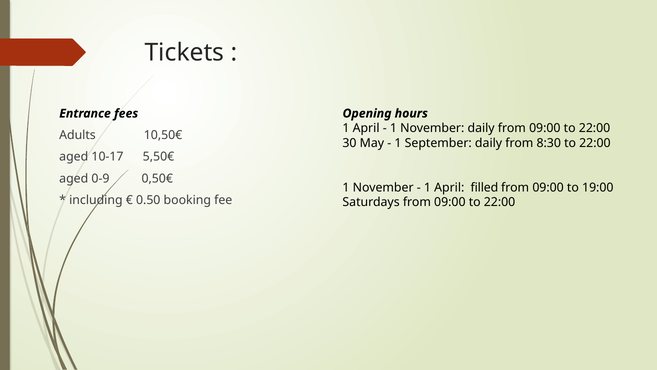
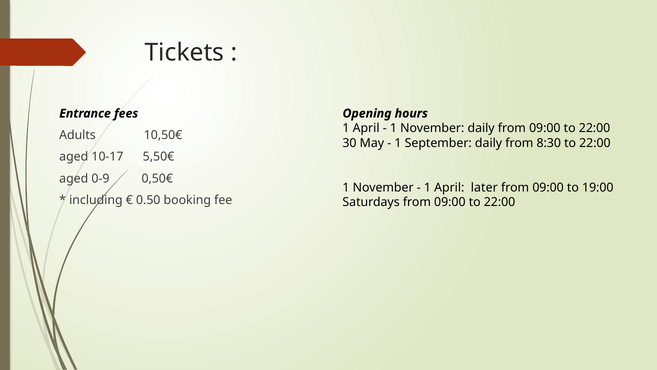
filled: filled -> later
